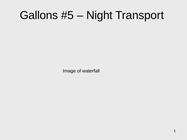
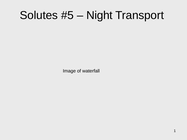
Gallons: Gallons -> Solutes
